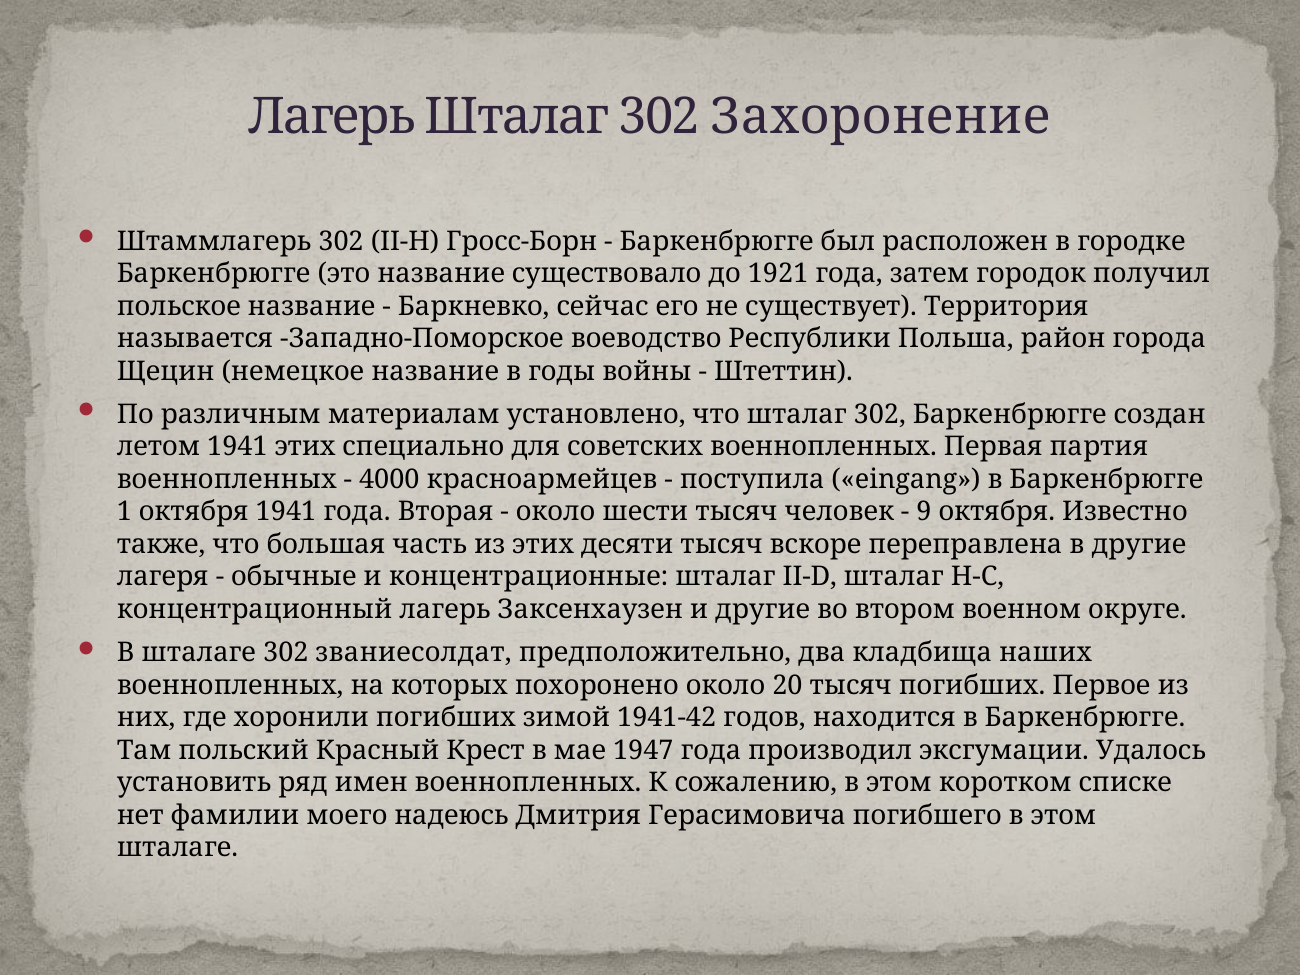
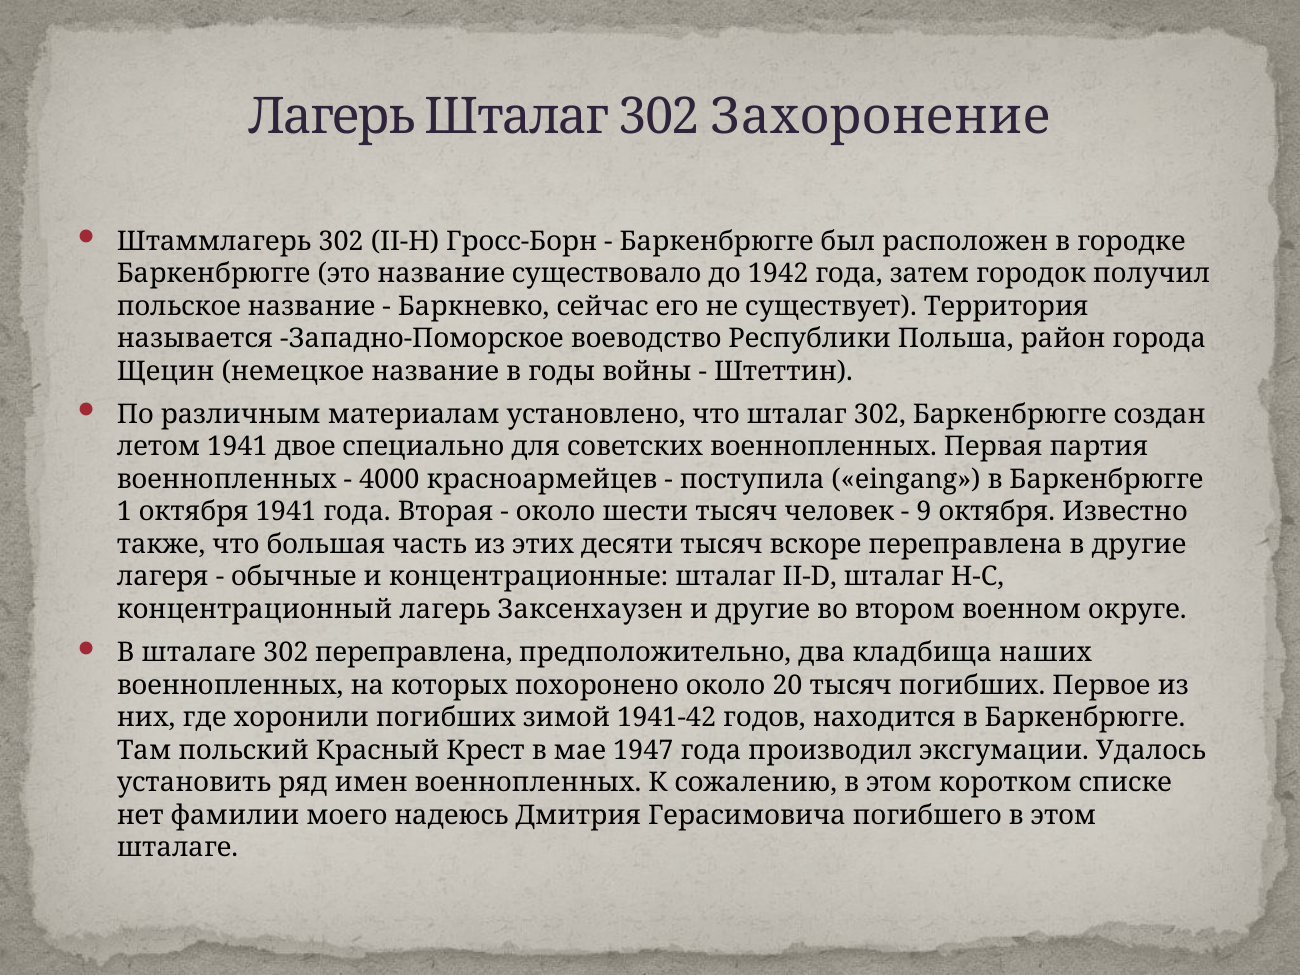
1921: 1921 -> 1942
1941 этих: этих -> двое
302 званиесолдат: званиесолдат -> переправлена
